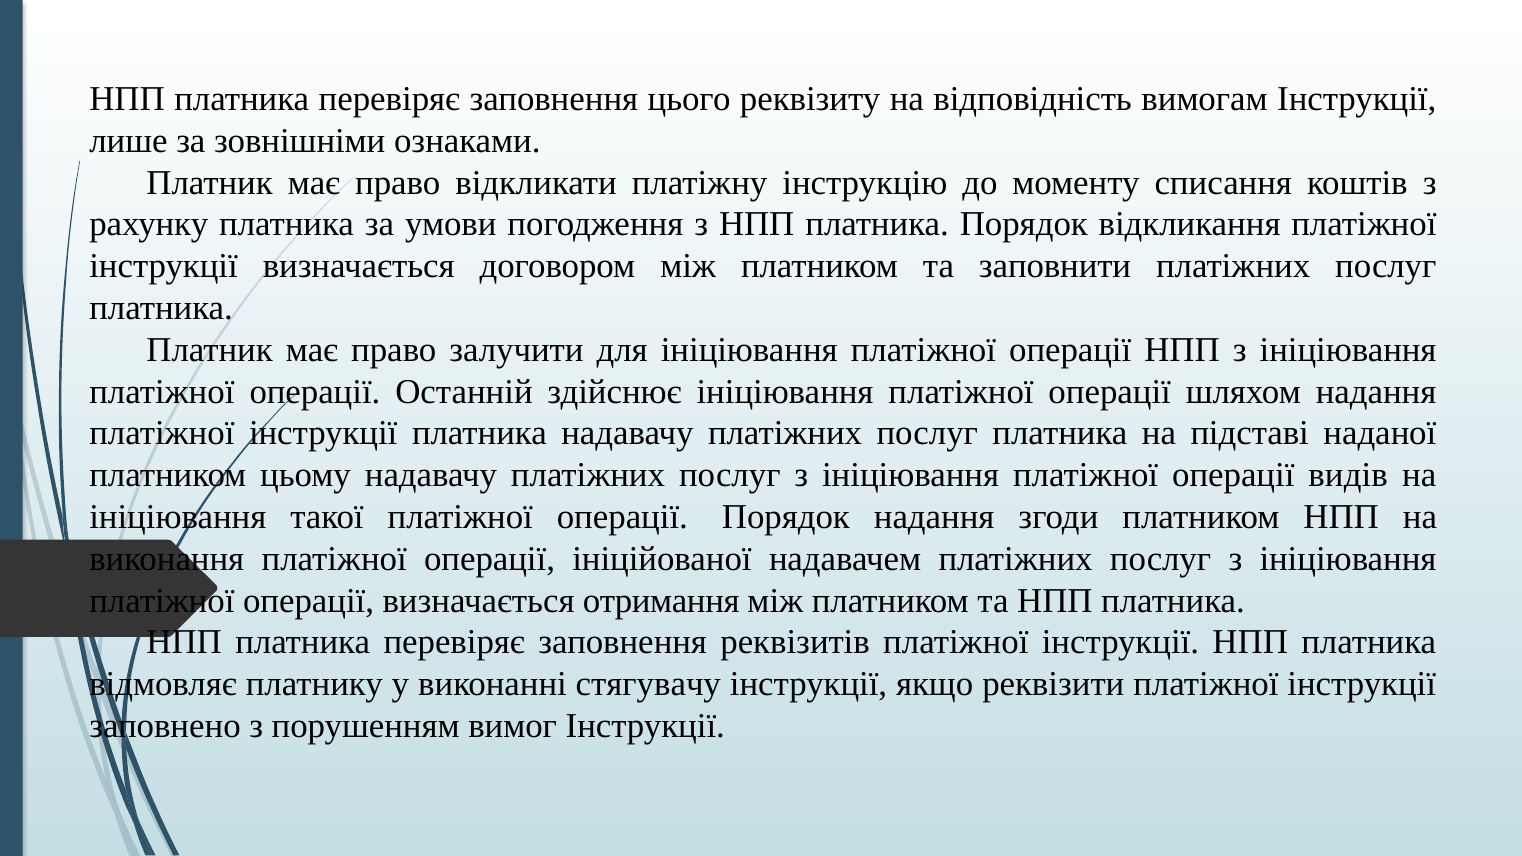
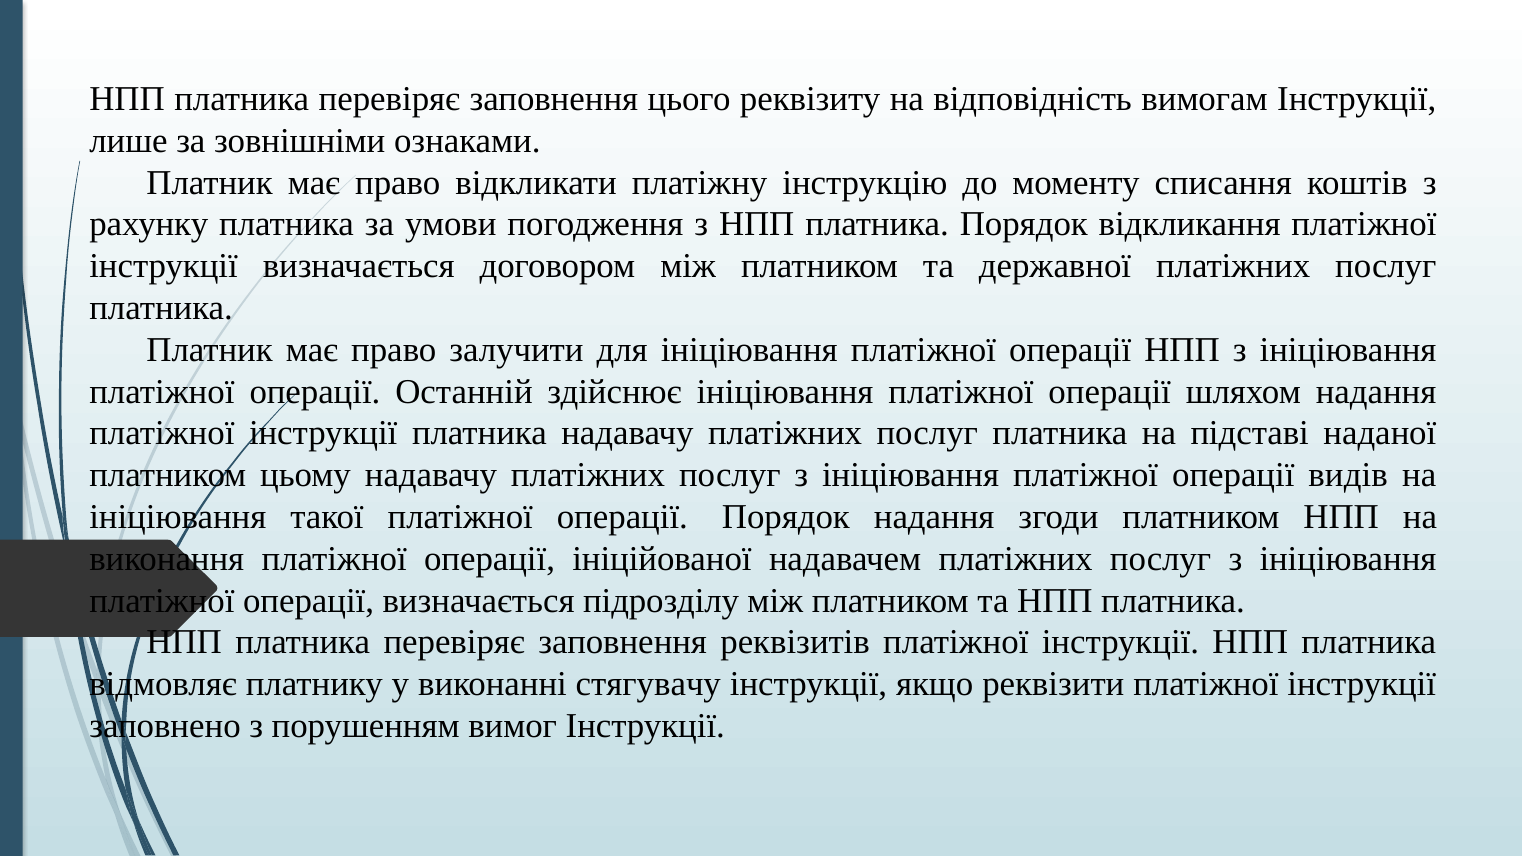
заповнити: заповнити -> державної
отримання: отримання -> підрозділу
